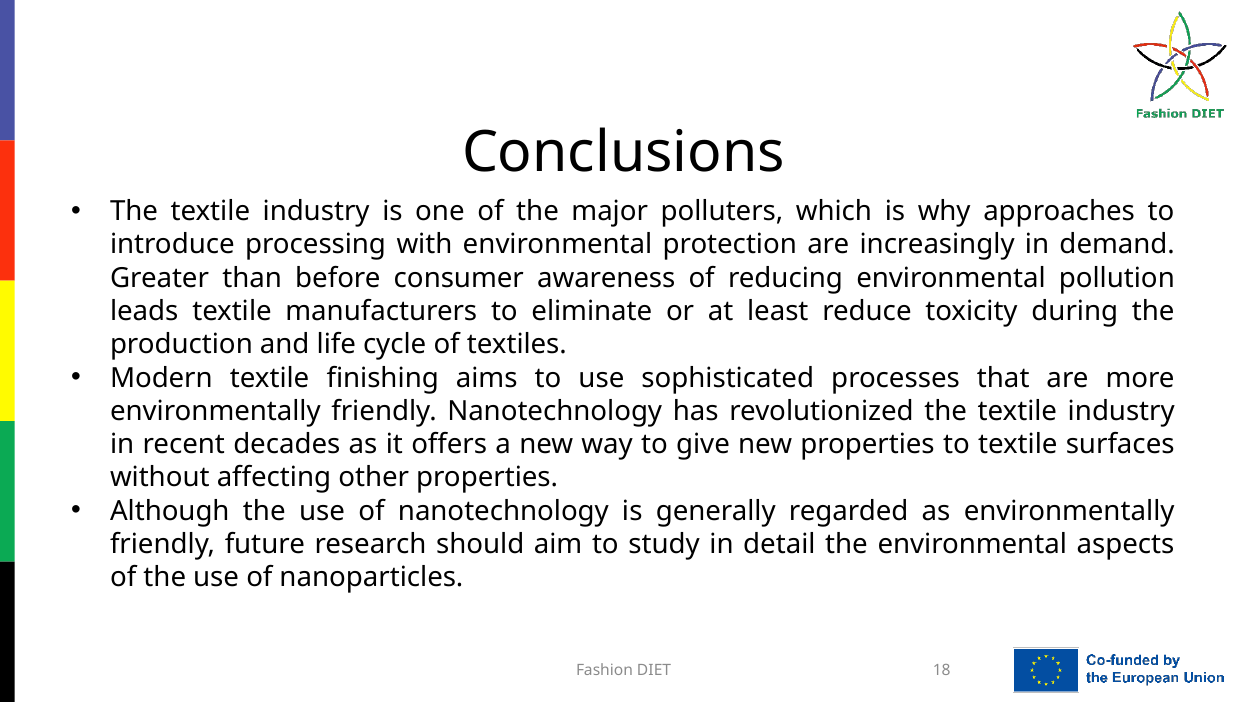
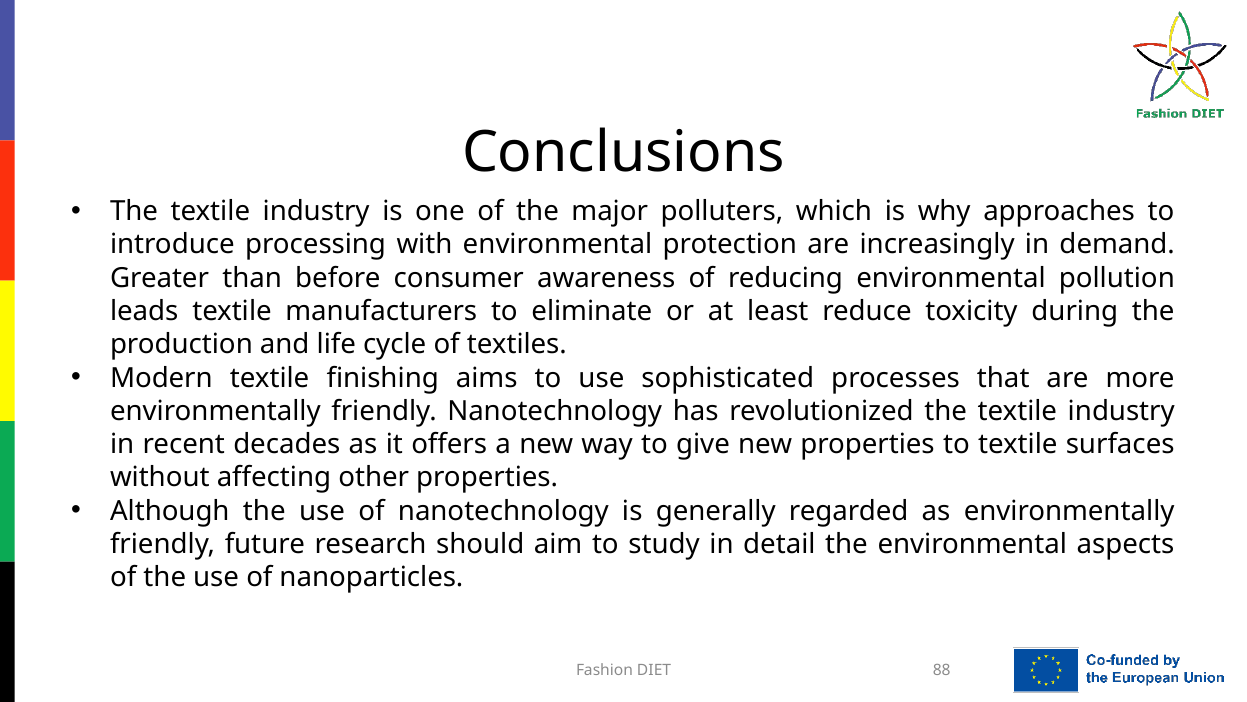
18: 18 -> 88
